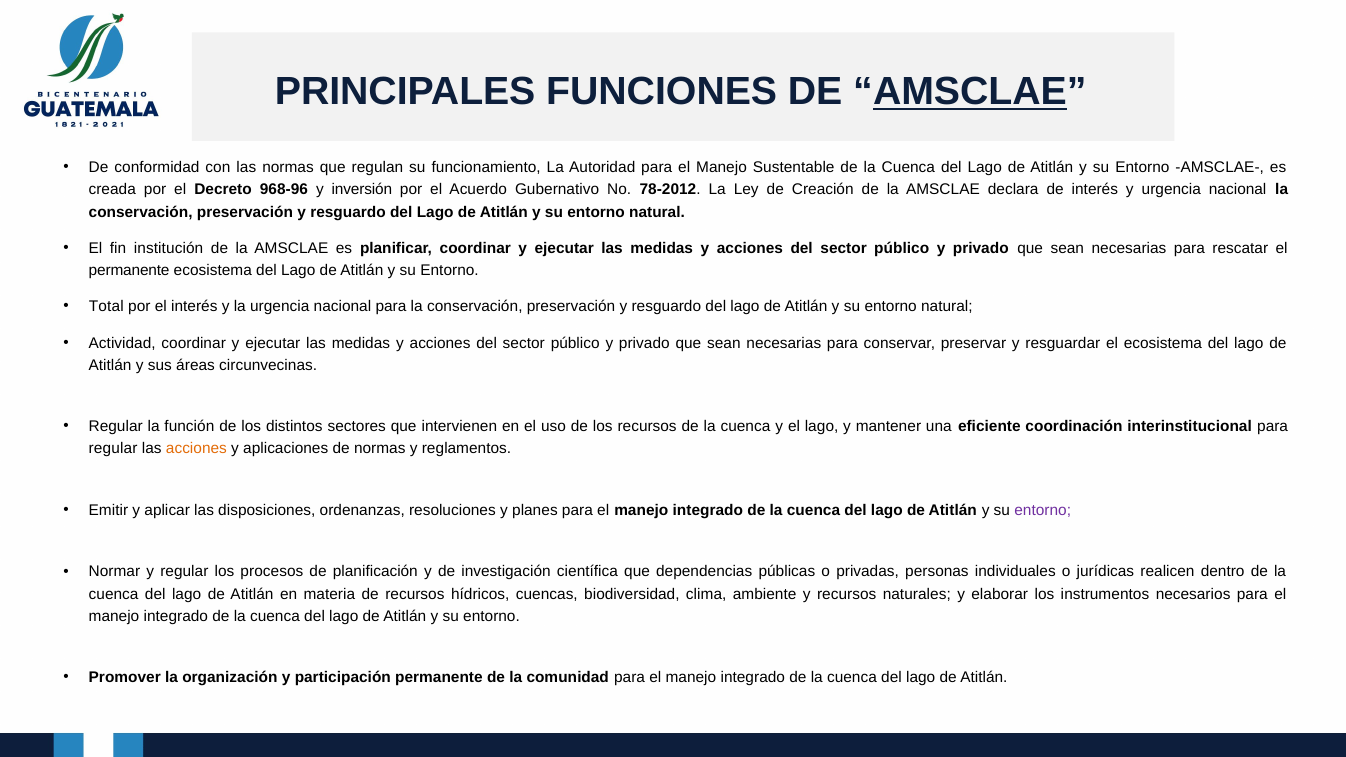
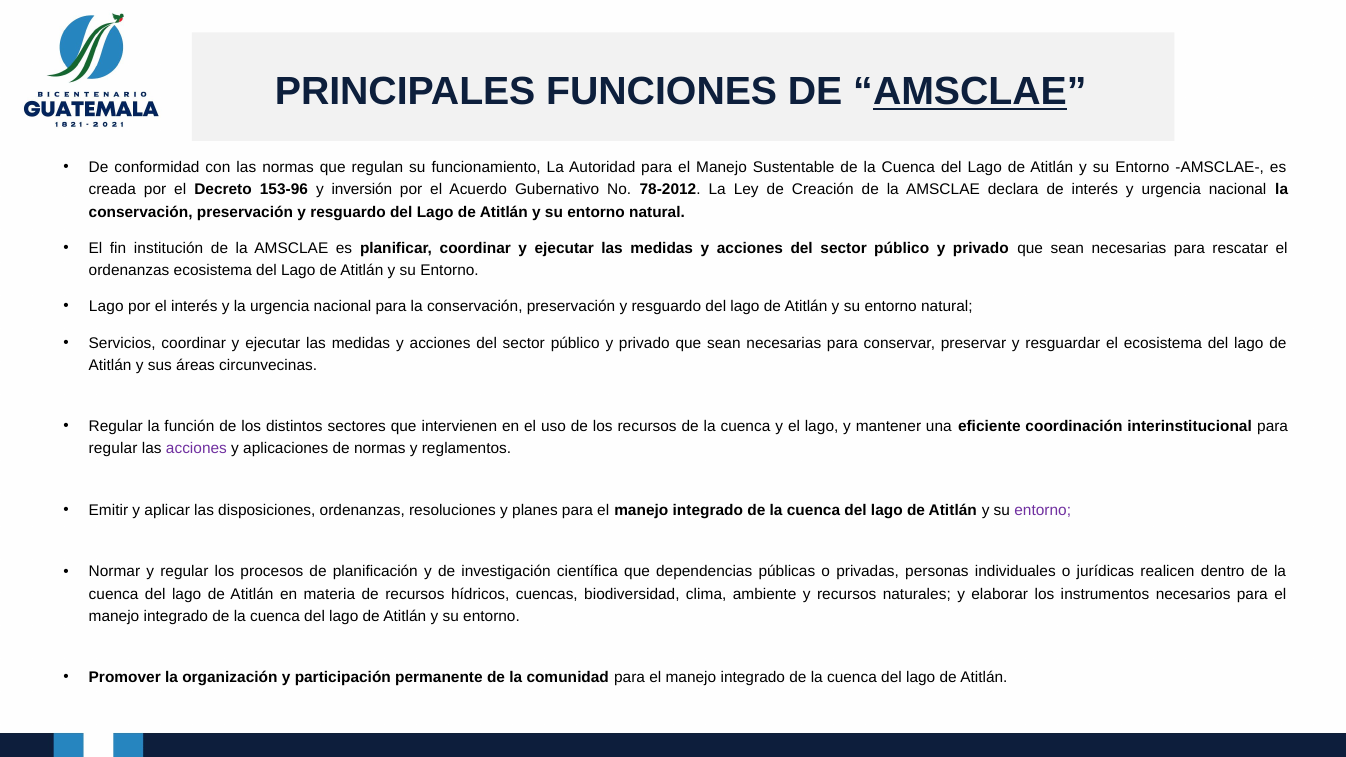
968-96: 968-96 -> 153-96
permanente at (129, 271): permanente -> ordenanzas
Total at (106, 307): Total -> Lago
Actividad: Actividad -> Servicios
acciones at (196, 449) colour: orange -> purple
